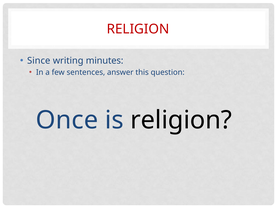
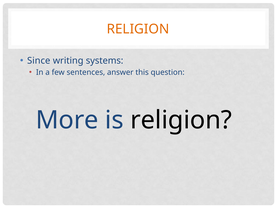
RELIGION at (138, 29) colour: red -> orange
minutes: minutes -> systems
Once: Once -> More
